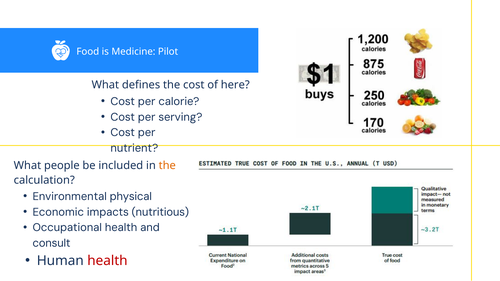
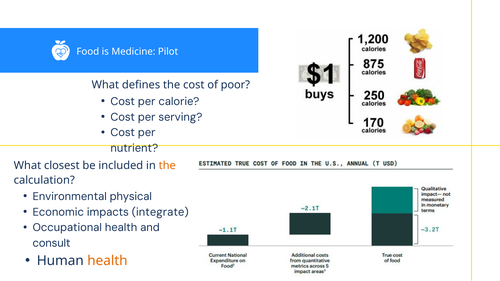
here: here -> poor
people: people -> closest
nutritious: nutritious -> integrate
health at (107, 261) colour: red -> orange
